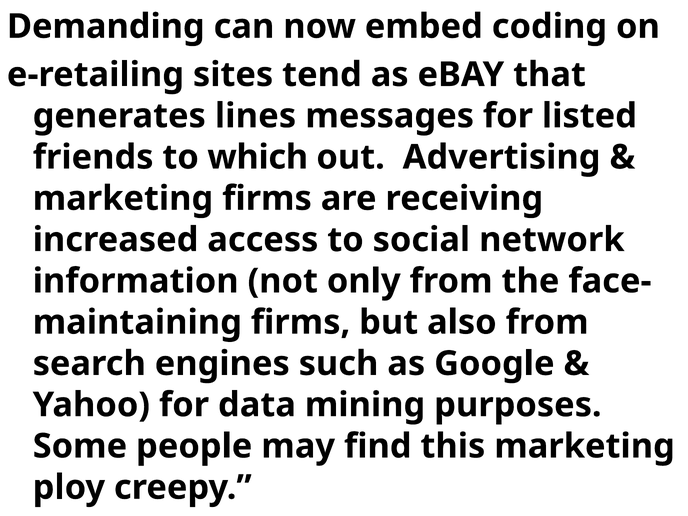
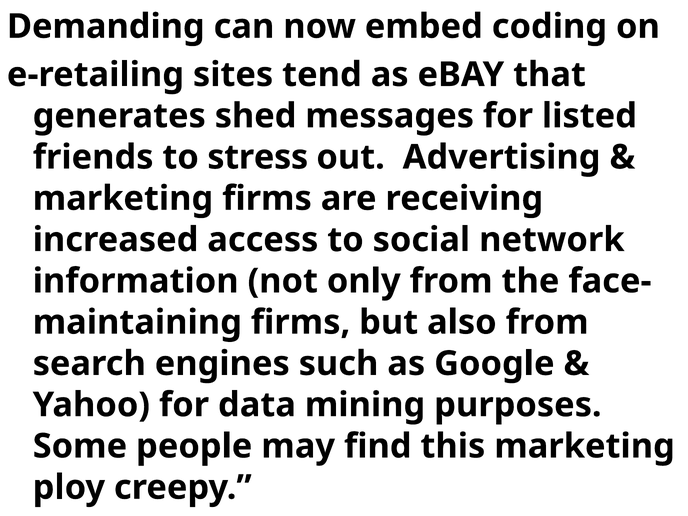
lines: lines -> shed
which: which -> stress
